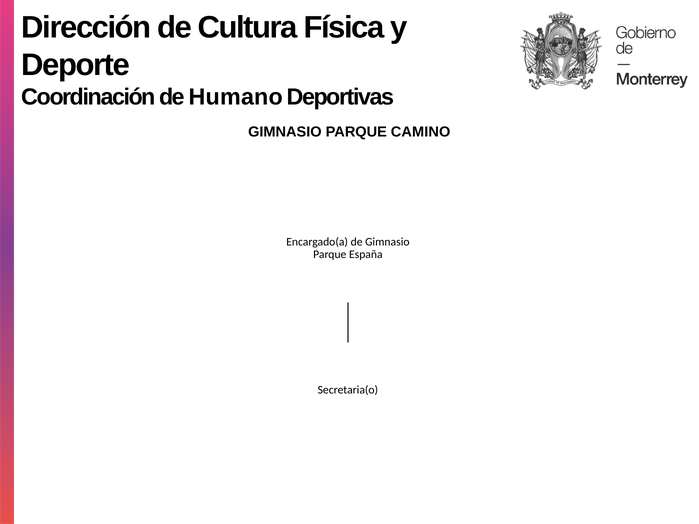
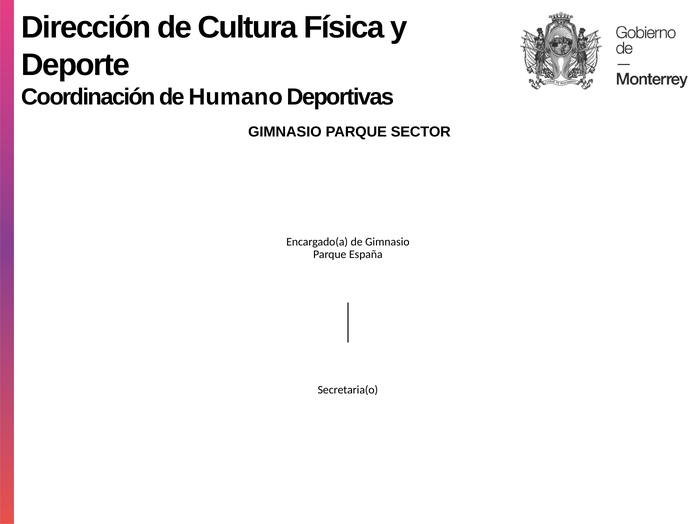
CAMINO: CAMINO -> SECTOR
